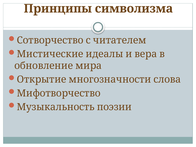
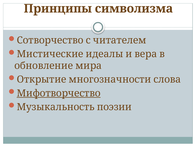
Мифотворчество underline: none -> present
